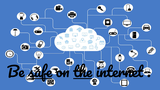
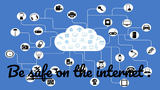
the underline: present -> none
